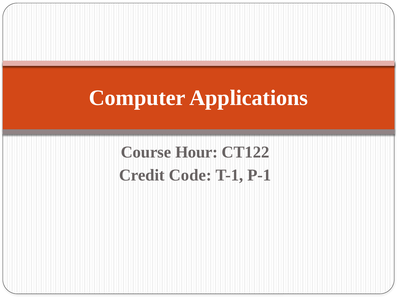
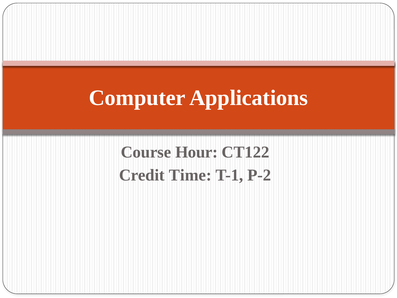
Code: Code -> Time
P-1: P-1 -> P-2
